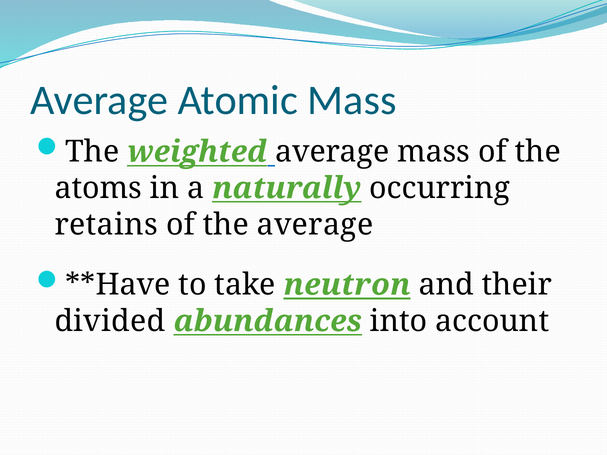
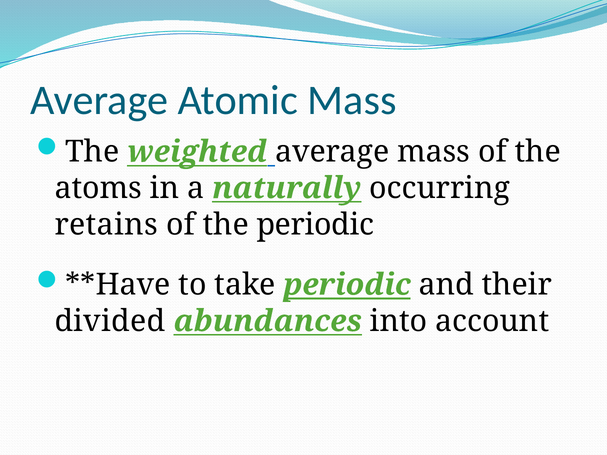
the average: average -> periodic
take neutron: neutron -> periodic
